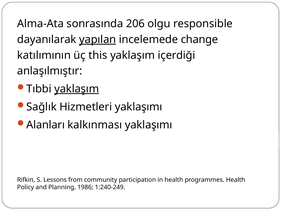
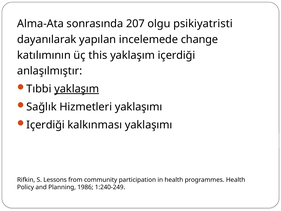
206: 206 -> 207
responsible: responsible -> psikiyatristi
yapılan underline: present -> none
Alanları at (46, 125): Alanları -> Içerdiği
